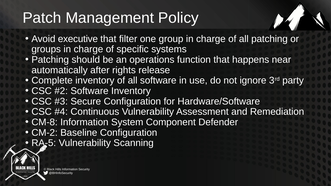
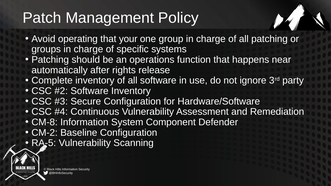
executive: executive -> operating
filter: filter -> your
